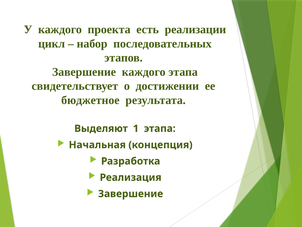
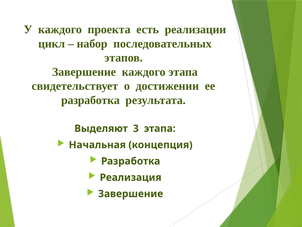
бюджетное at (90, 100): бюджетное -> разработка
1: 1 -> 3
